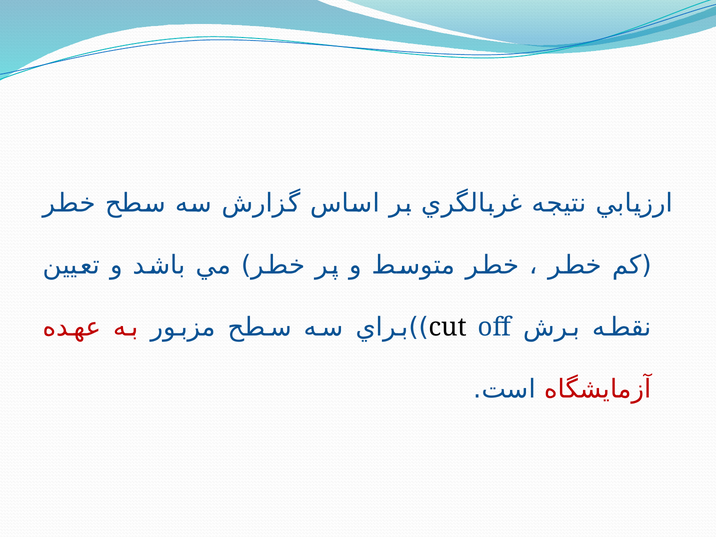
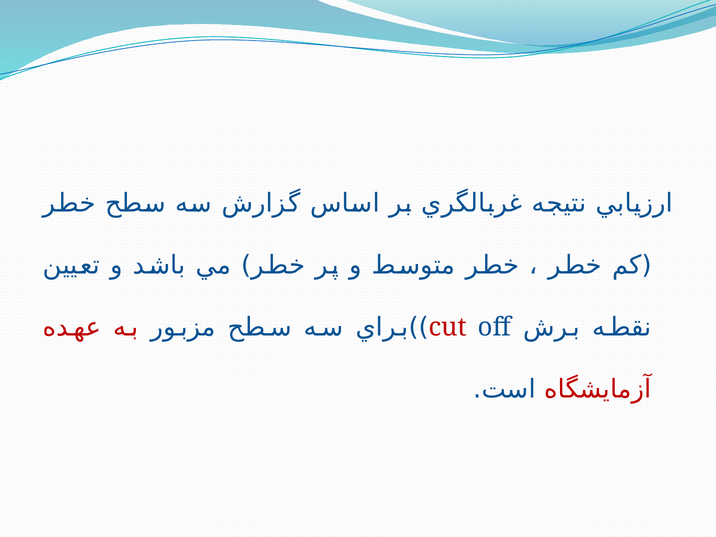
cut colour: black -> red
